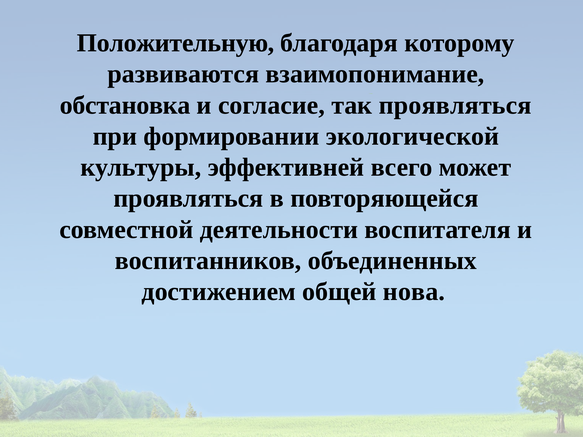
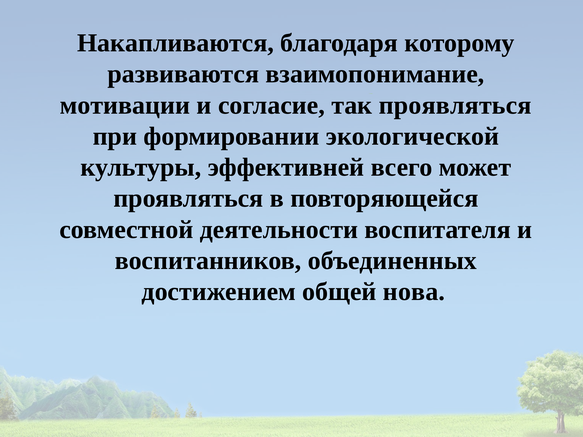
Положительную: Положительную -> Накапливаются
обстановка: обстановка -> мотивации
